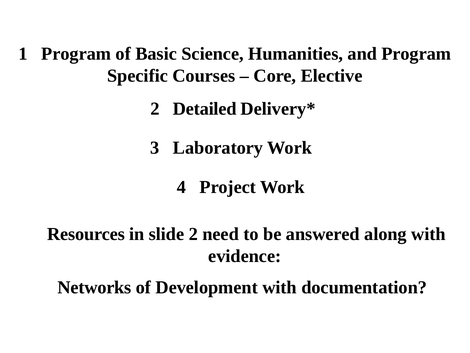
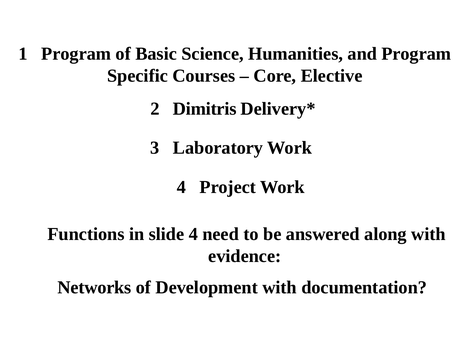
Detailed: Detailed -> Dimitris
Resources: Resources -> Functions
slide 2: 2 -> 4
